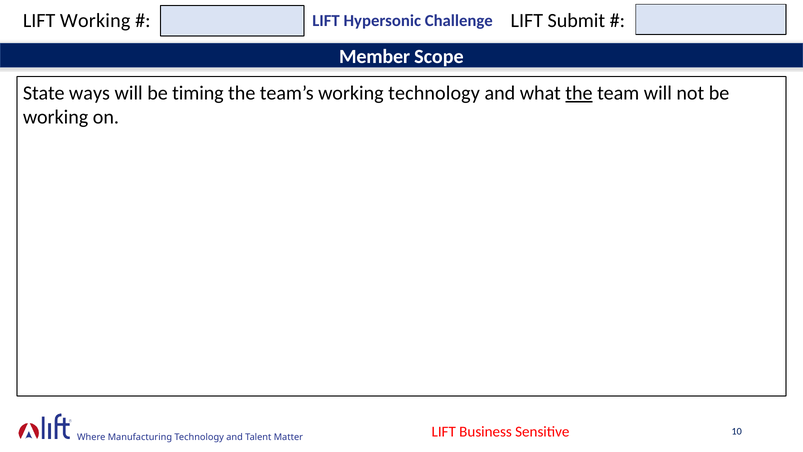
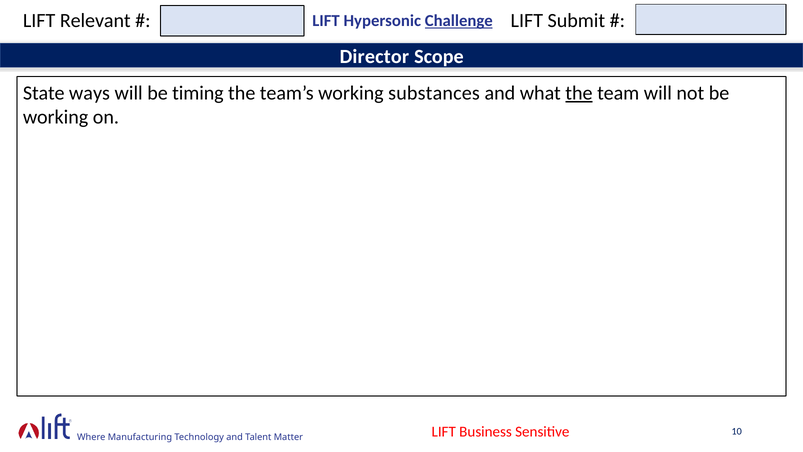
LIFT Working: Working -> Relevant
Challenge underline: none -> present
Member: Member -> Director
working technology: technology -> substances
